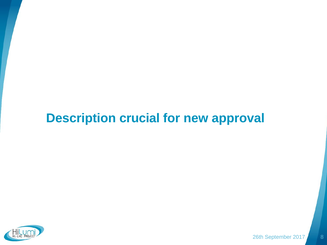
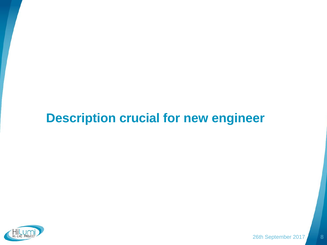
approval: approval -> engineer
